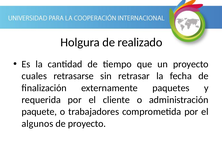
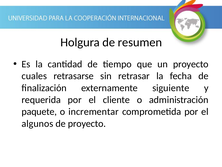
realizado: realizado -> resumen
paquetes: paquetes -> siguiente
trabajadores: trabajadores -> incrementar
